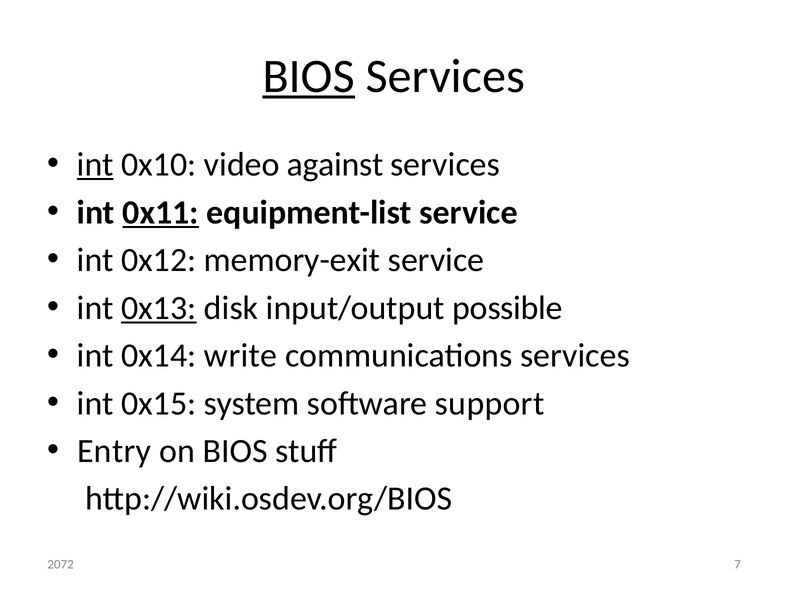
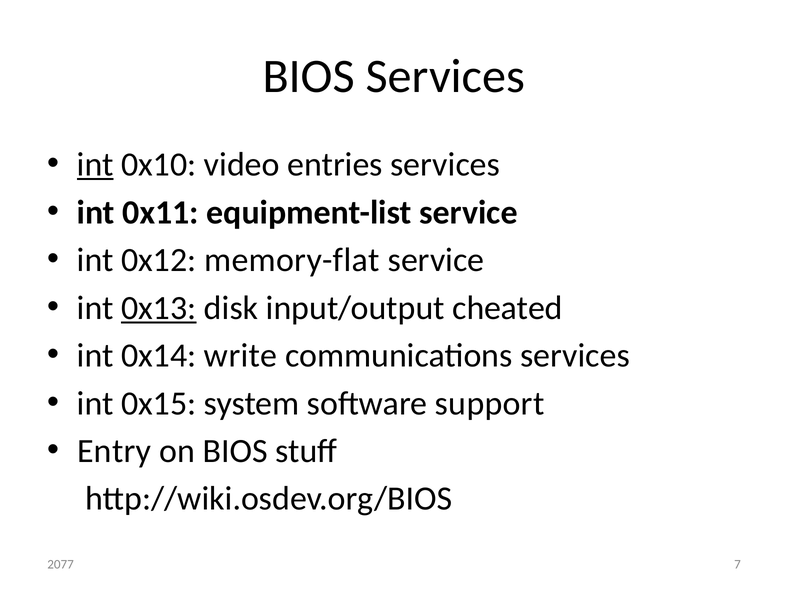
BIOS at (309, 76) underline: present -> none
against: against -> entries
0x11 underline: present -> none
memory-exit: memory-exit -> memory-flat
possible: possible -> cheated
2072: 2072 -> 2077
